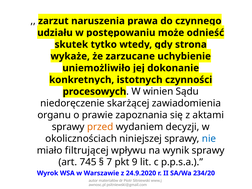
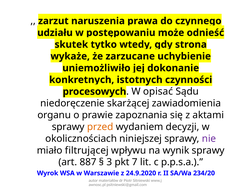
winien: winien -> opisać
nie colour: blue -> purple
745: 745 -> 887
7: 7 -> 3
9: 9 -> 7
